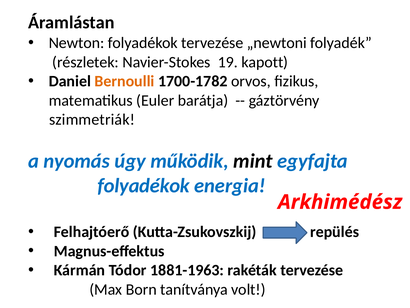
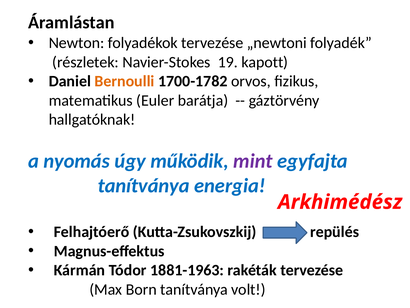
szimmetriák: szimmetriák -> hallgatóknak
mint colour: black -> purple
folyadékok at (144, 185): folyadékok -> tanítványa
